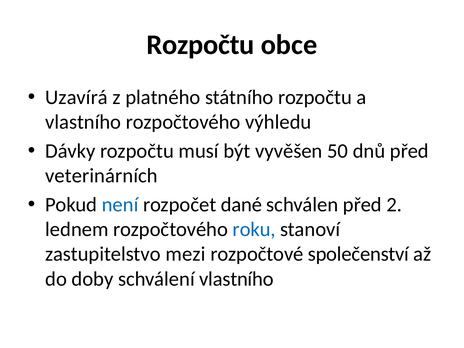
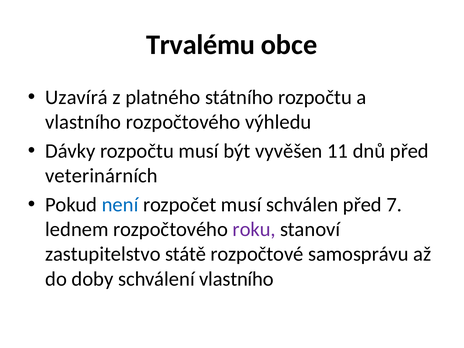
Rozpočtu at (200, 45): Rozpočtu -> Trvalému
50: 50 -> 11
rozpočet dané: dané -> musí
2: 2 -> 7
roku colour: blue -> purple
mezi: mezi -> státě
společenství: společenství -> samosprávu
